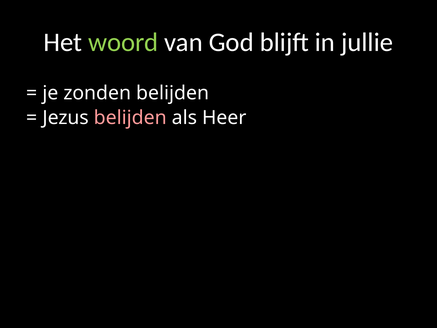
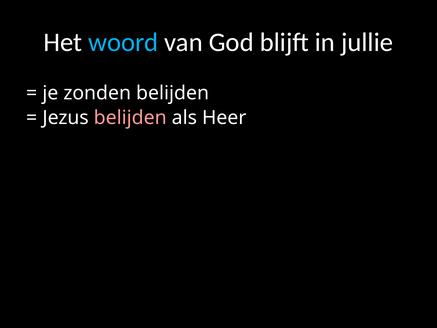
woord colour: light green -> light blue
